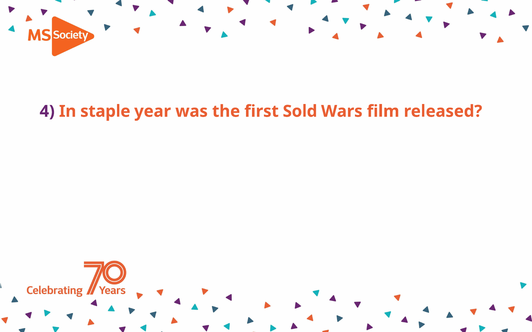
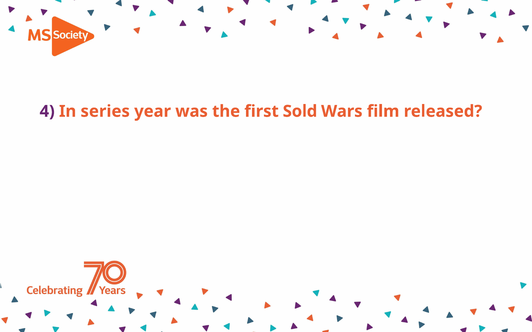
staple: staple -> series
